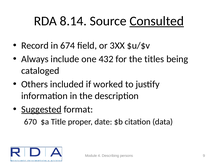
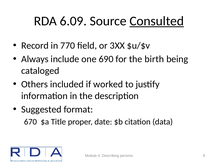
8.14: 8.14 -> 6.09
674: 674 -> 770
432: 432 -> 690
titles: titles -> birth
Suggested underline: present -> none
